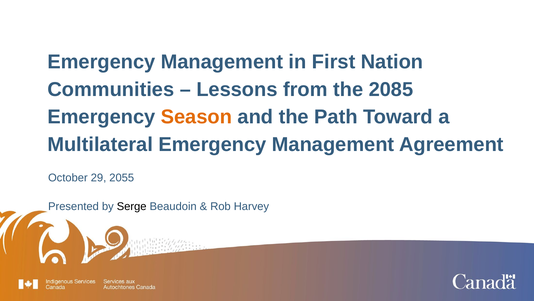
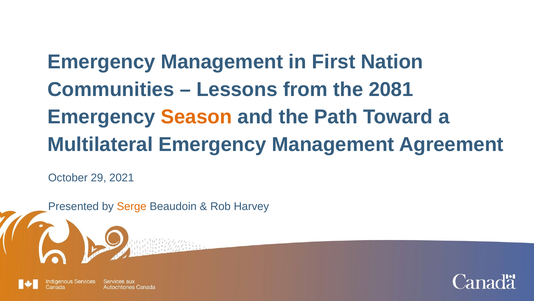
2085: 2085 -> 2081
2055: 2055 -> 2021
Serge colour: black -> orange
